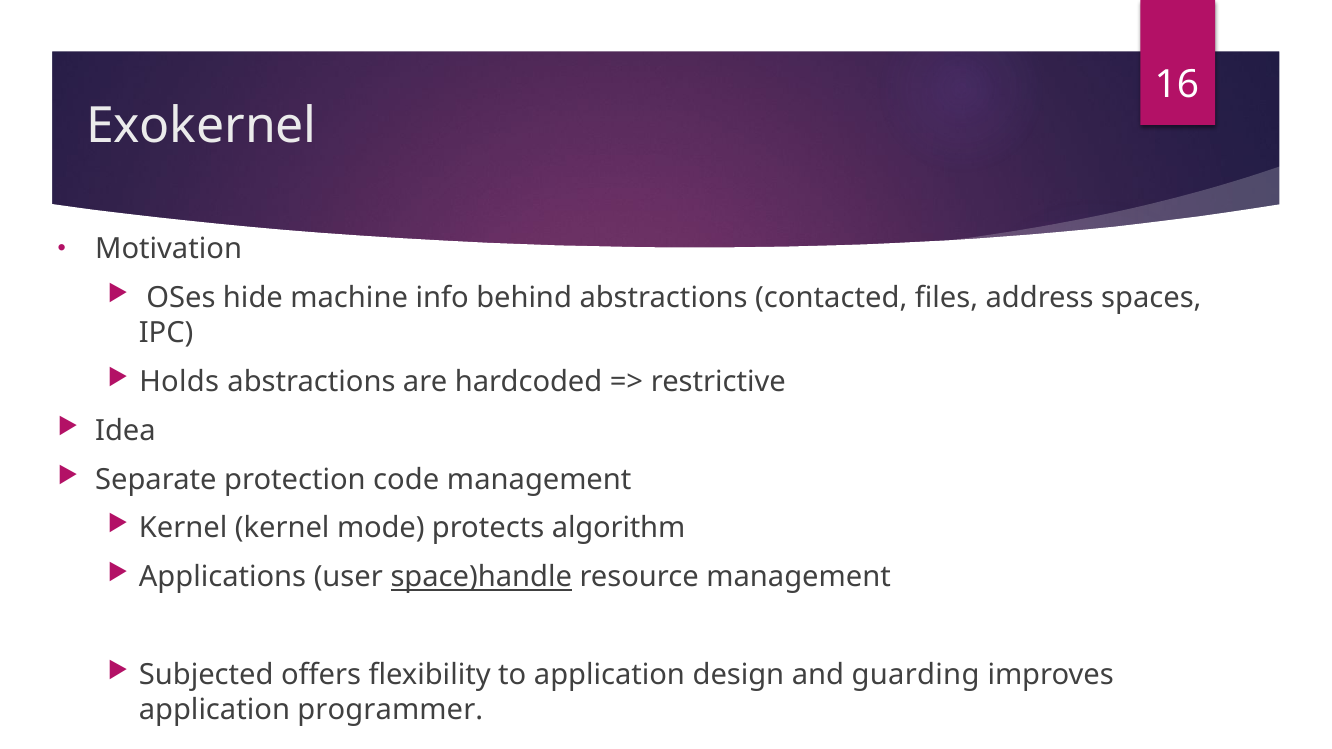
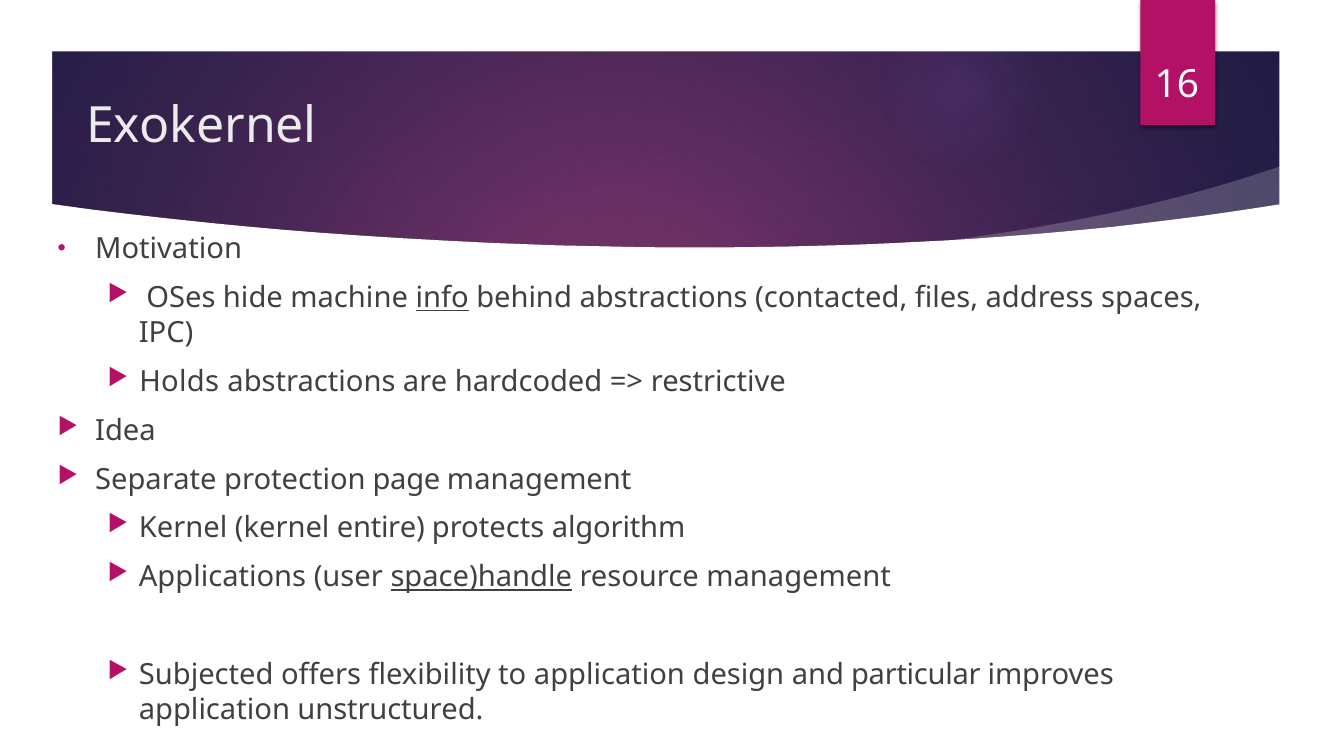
info underline: none -> present
code: code -> page
mode: mode -> entire
guarding: guarding -> particular
programmer: programmer -> unstructured
